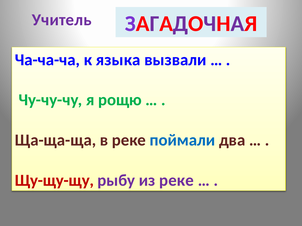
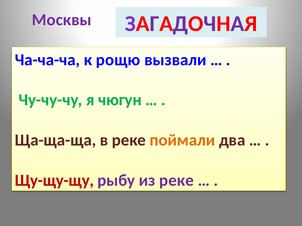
Учитель: Учитель -> Москвы
языка: языка -> рощю
рощю: рощю -> чюгун
поймали colour: blue -> orange
